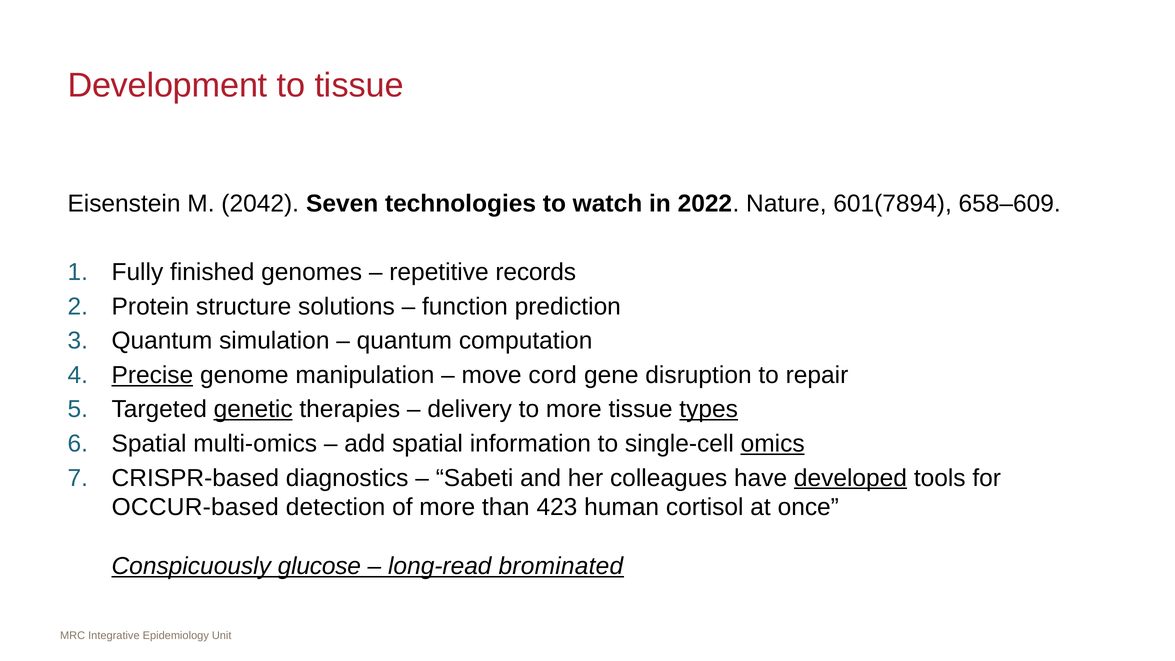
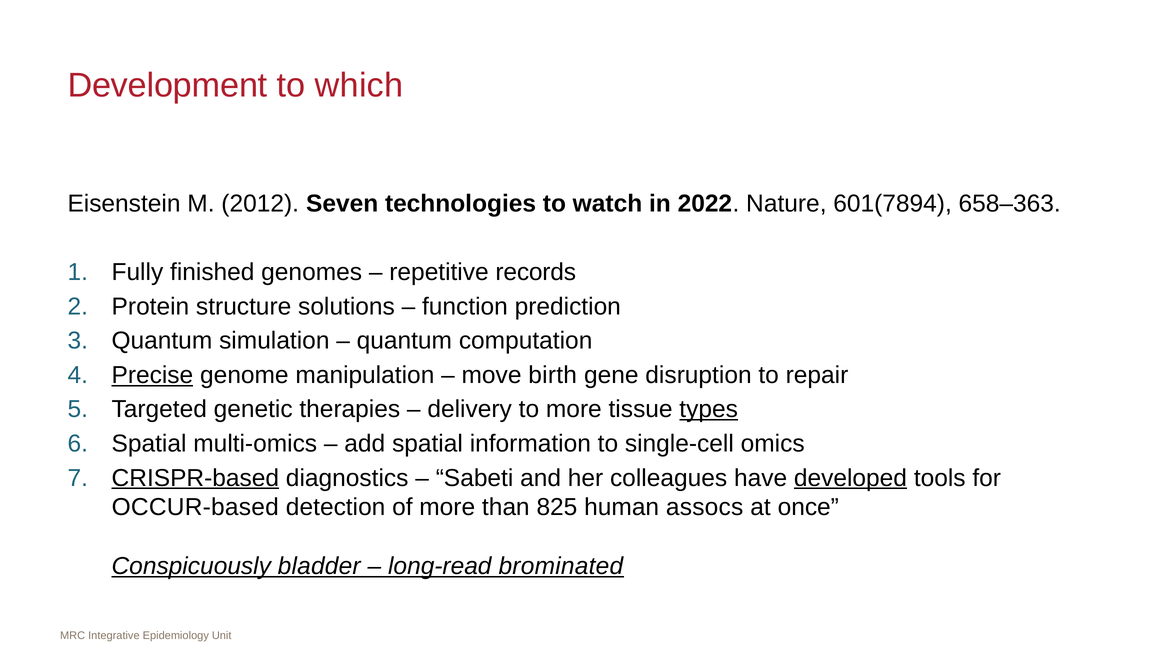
to tissue: tissue -> which
2042: 2042 -> 2012
658–609: 658–609 -> 658–363
cord: cord -> birth
genetic underline: present -> none
omics underline: present -> none
CRISPR-based underline: none -> present
423: 423 -> 825
cortisol: cortisol -> assocs
glucose: glucose -> bladder
